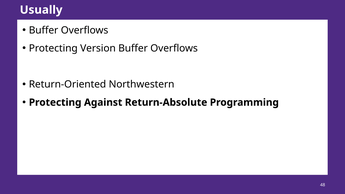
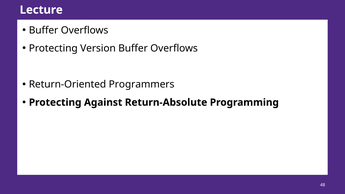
Usually: Usually -> Lecture
Northwestern: Northwestern -> Programmers
